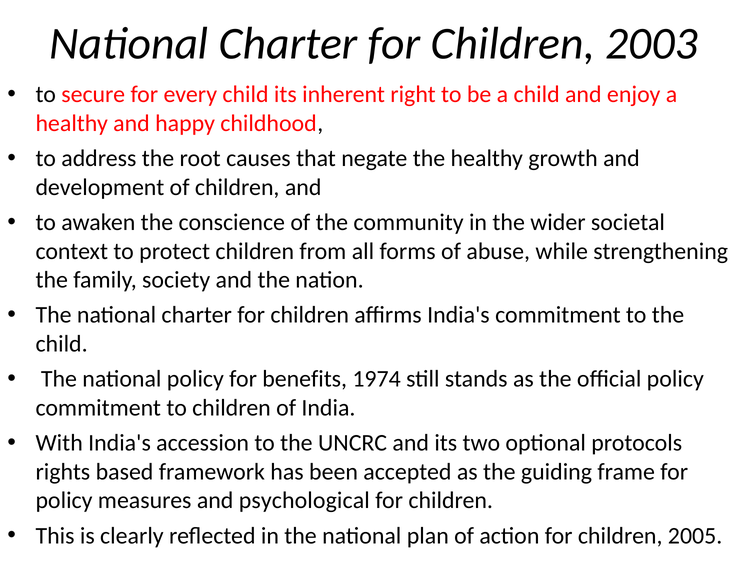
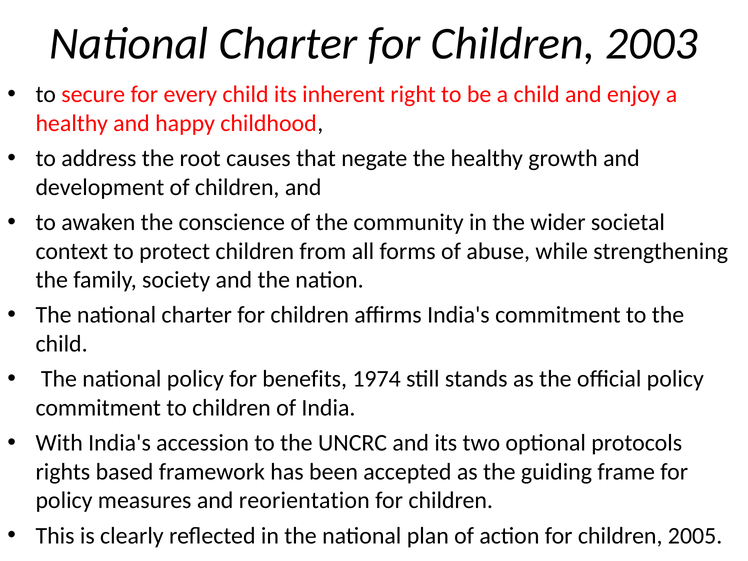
psychological: psychological -> reorientation
